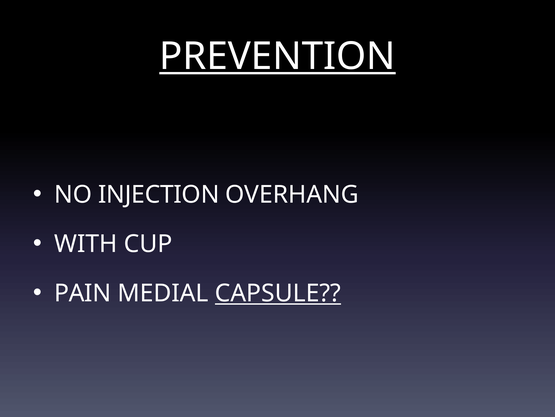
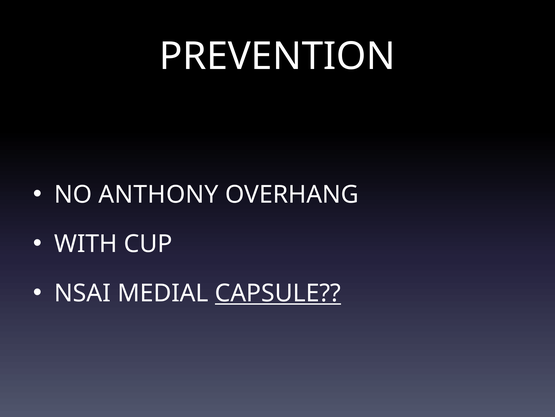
PREVENTION underline: present -> none
INJECTION: INJECTION -> ANTHONY
PAIN: PAIN -> NSAI
